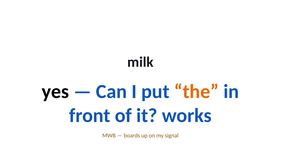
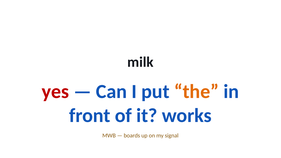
yes colour: black -> red
